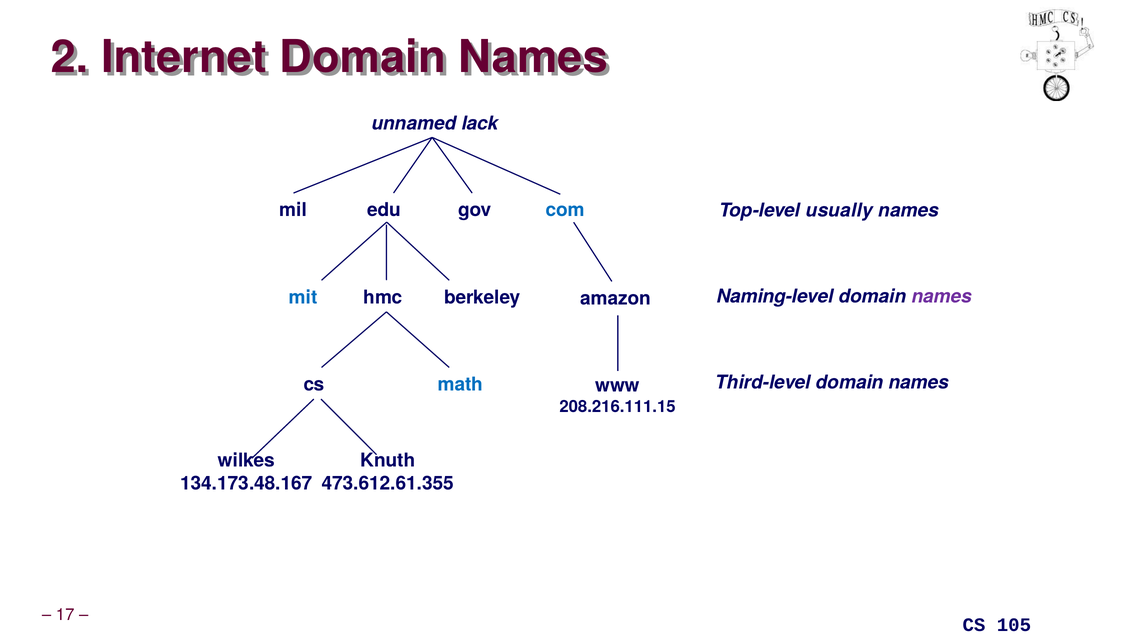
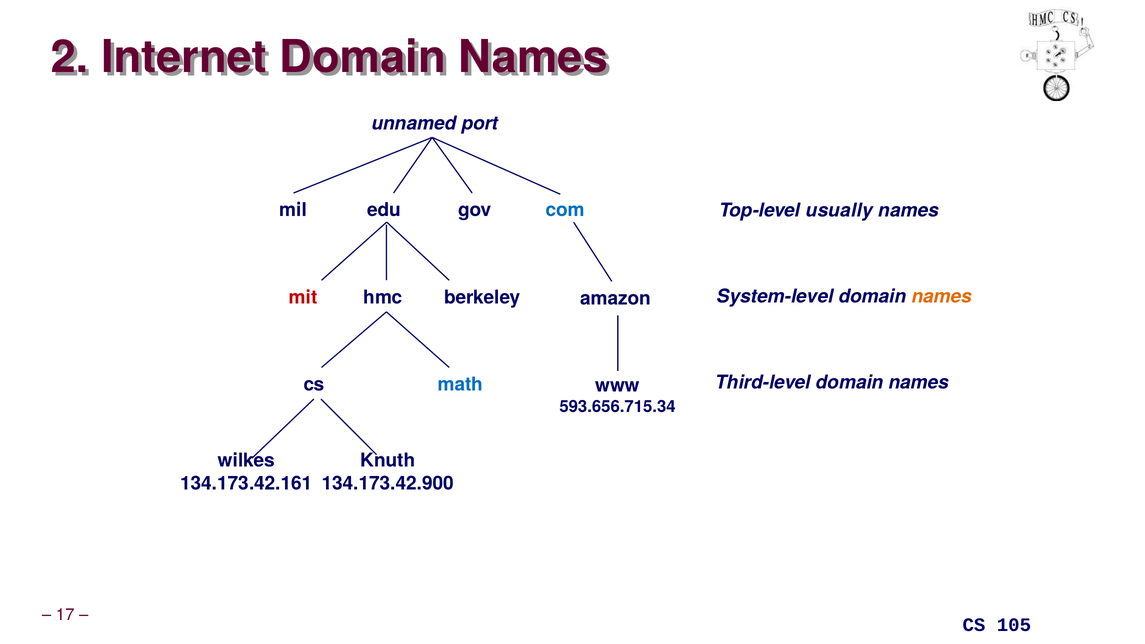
lack: lack -> port
Naming-level: Naming-level -> System-level
names at (942, 296) colour: purple -> orange
mit colour: blue -> red
208.216.111.15: 208.216.111.15 -> 593.656.715.34
134.173.48.167: 134.173.48.167 -> 134.173.42.161
473.612.61.355: 473.612.61.355 -> 134.173.42.900
